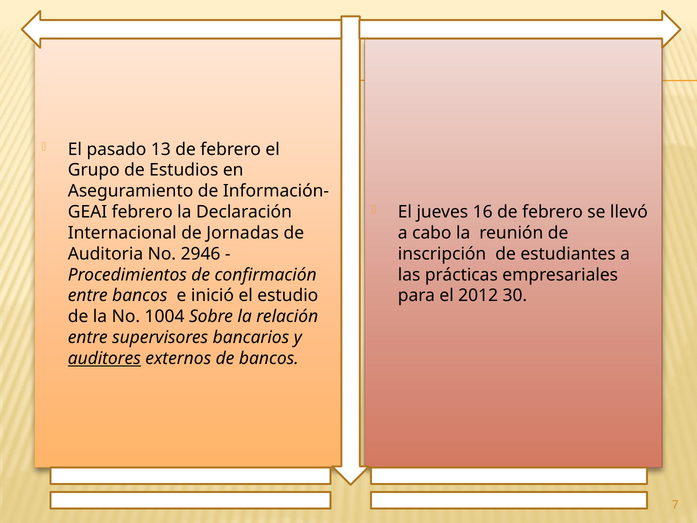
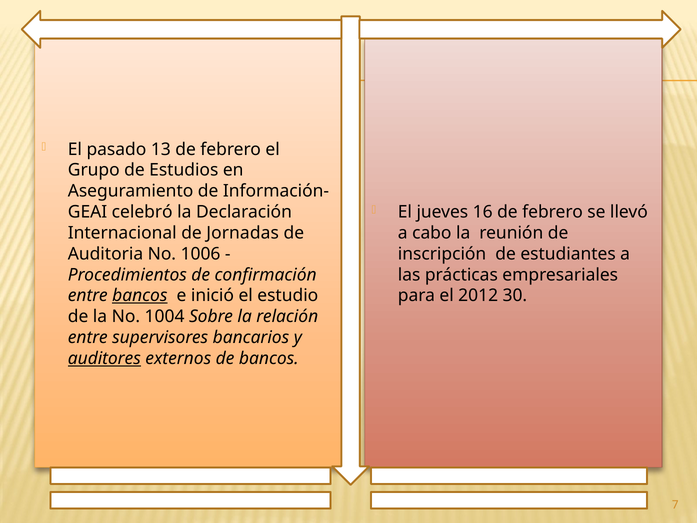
GEAI febrero: febrero -> celebró
2946: 2946 -> 1006
bancos at (140, 296) underline: none -> present
